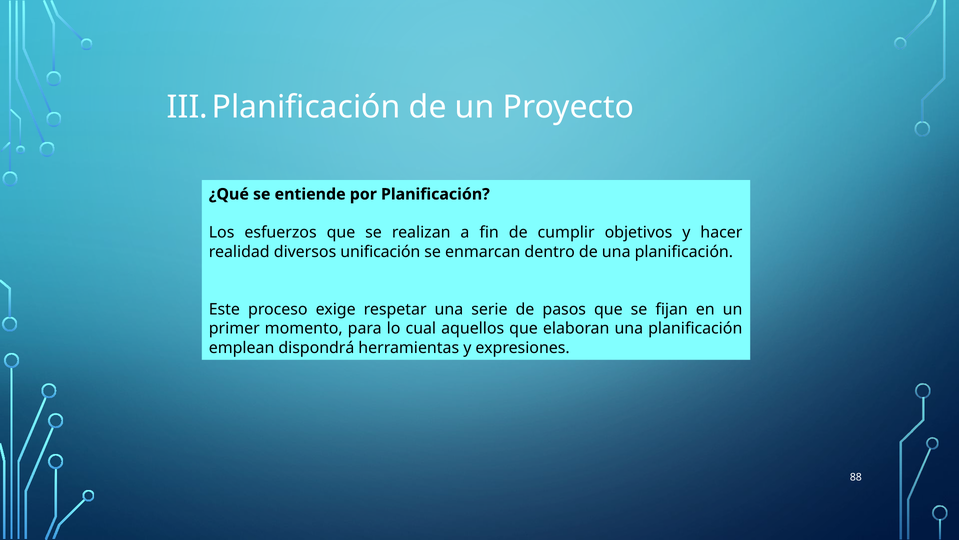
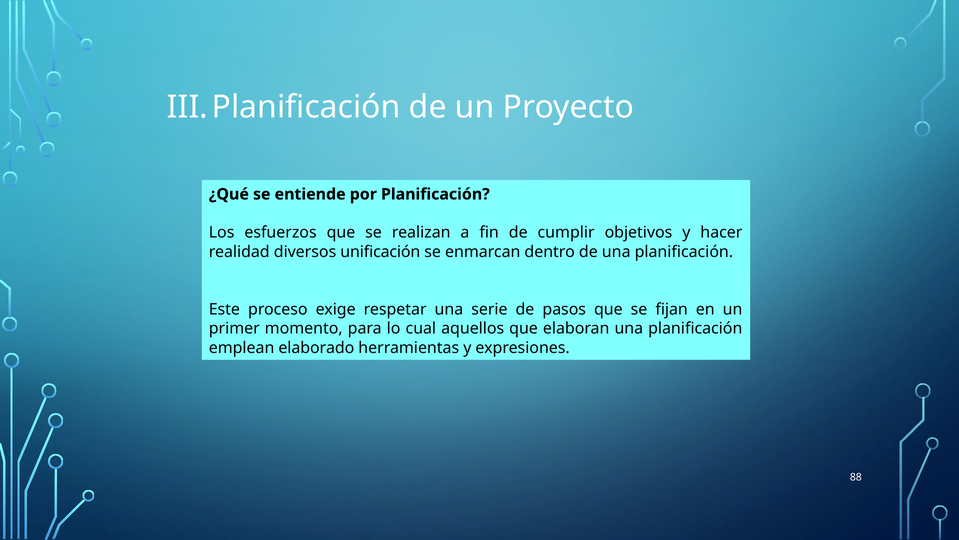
dispondrá: dispondrá -> elaborado
